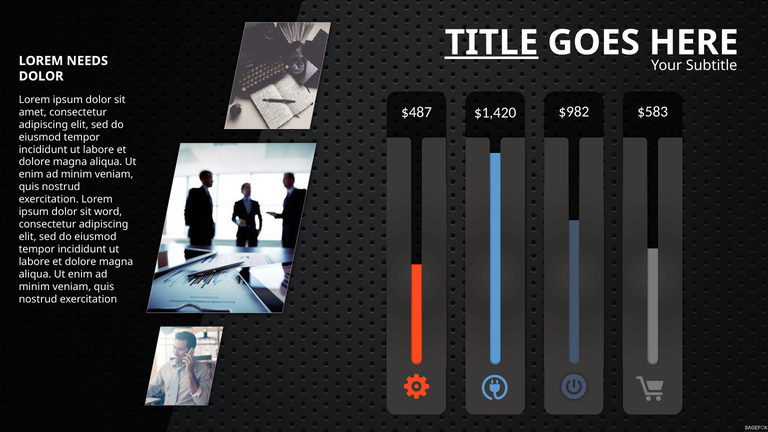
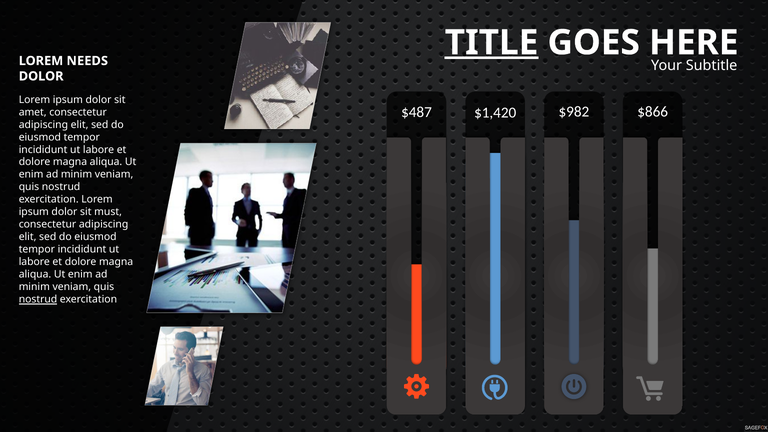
$583: $583 -> $866
word: word -> must
nostrud at (38, 300) underline: none -> present
